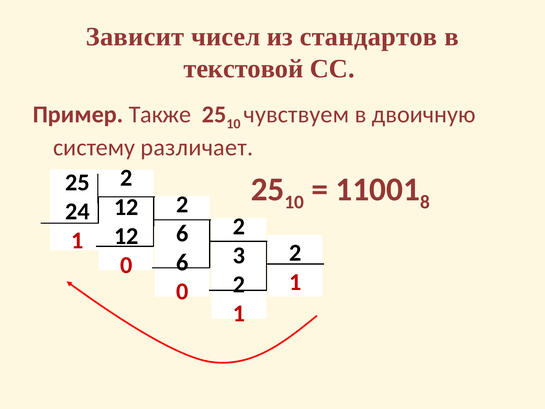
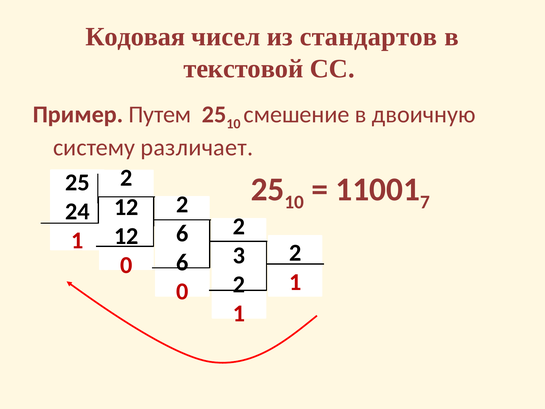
Зависит: Зависит -> Кодовая
Также: Также -> Путем
чувствуем: чувствуем -> смешение
8: 8 -> 7
